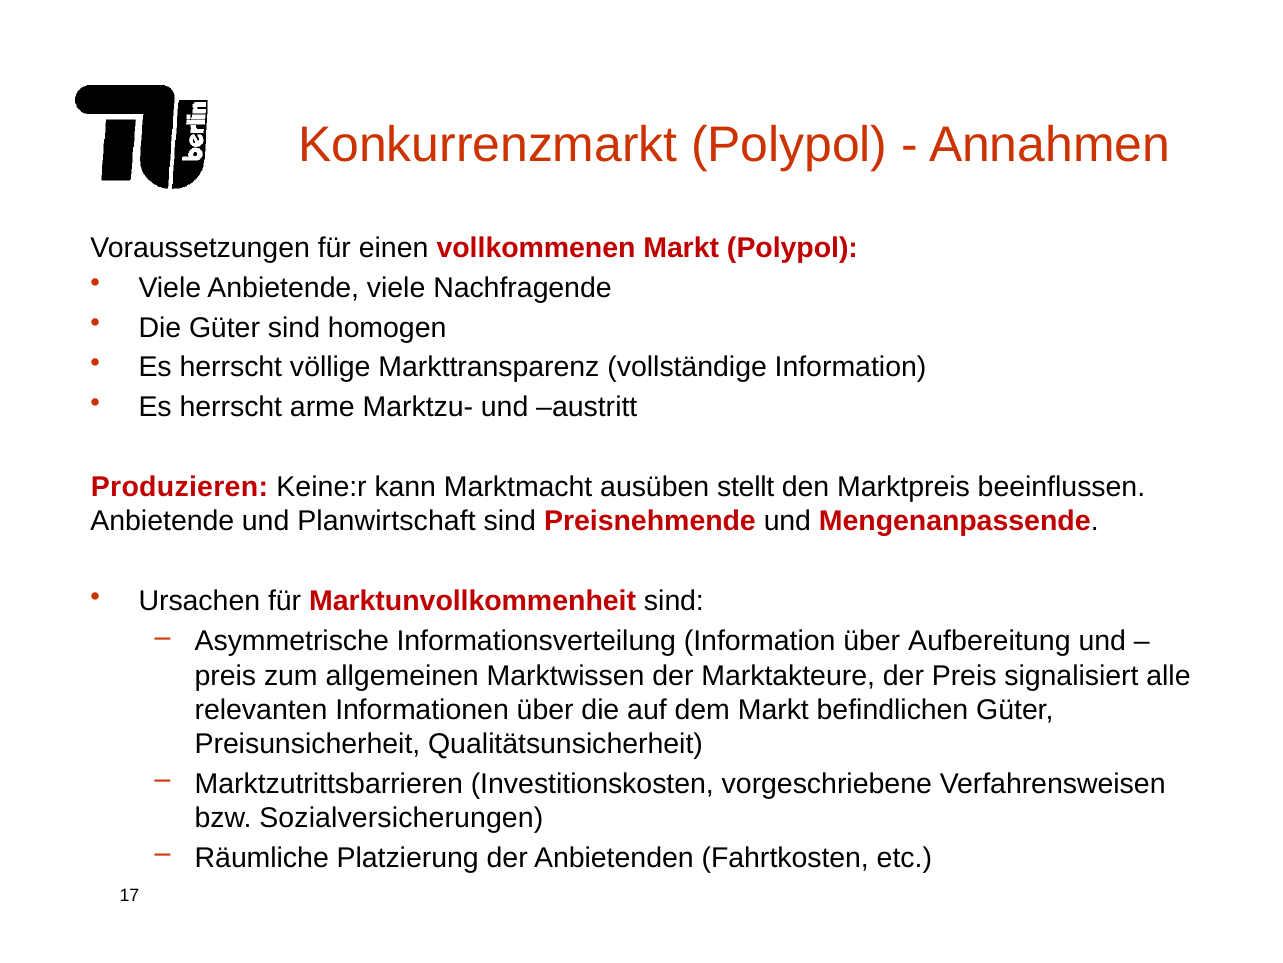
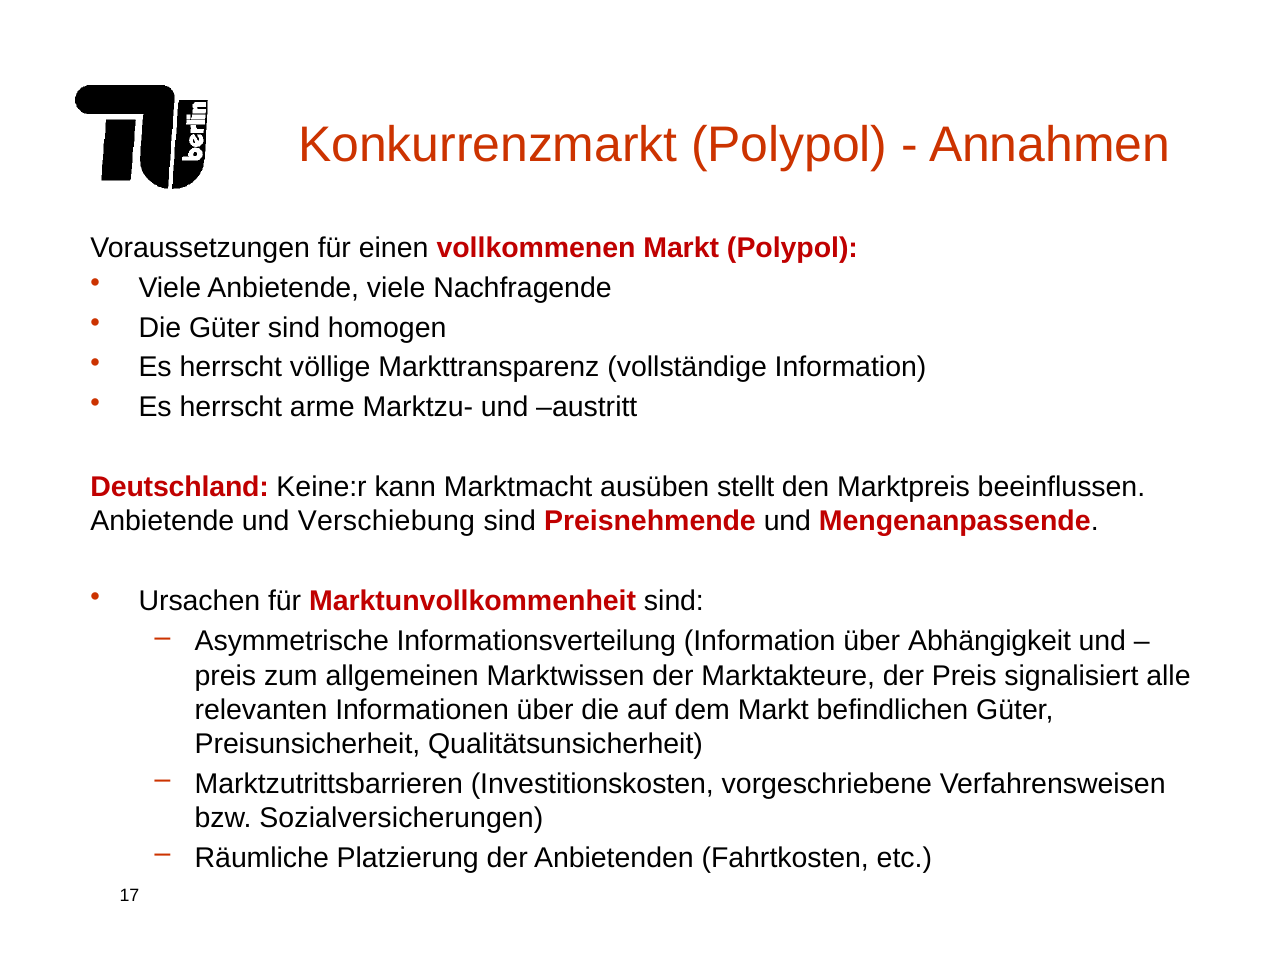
Produzieren: Produzieren -> Deutschland
Planwirtschaft: Planwirtschaft -> Verschiebung
Aufbereitung: Aufbereitung -> Abhängigkeit
